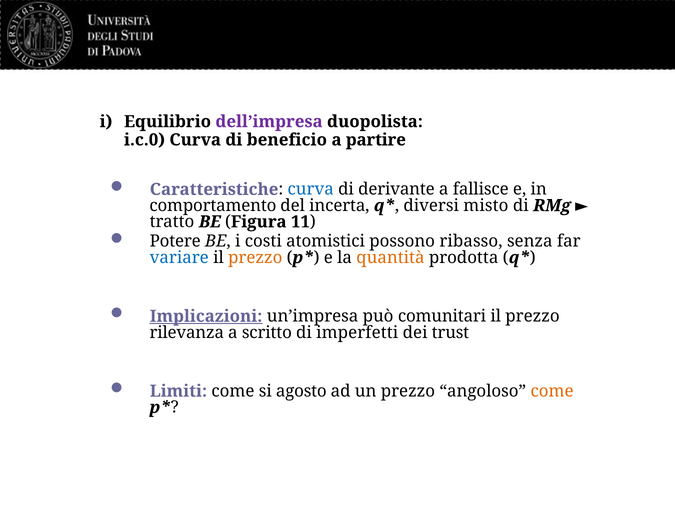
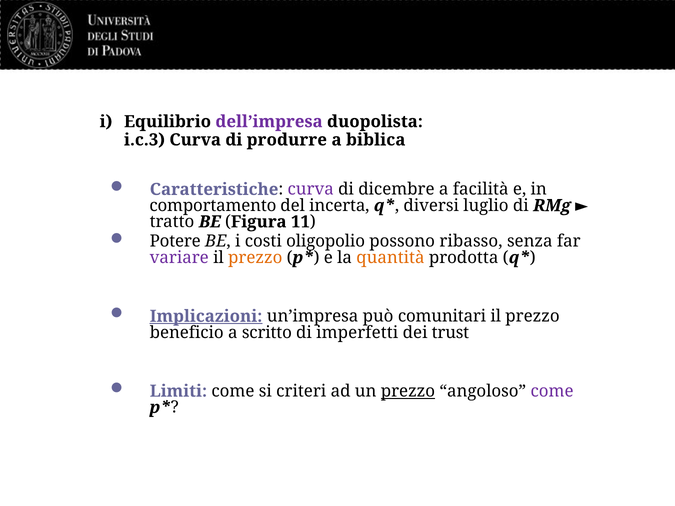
i.c.0: i.c.0 -> i.c.3
beneficio: beneficio -> produrre
partire: partire -> biblica
curva at (311, 189) colour: blue -> purple
derivante: derivante -> dicembre
fallisce: fallisce -> facilità
misto: misto -> luglio
atomistici: atomistici -> oligopolio
variare colour: blue -> purple
rilevanza: rilevanza -> beneficio
agosto: agosto -> criteri
prezzo at (408, 391) underline: none -> present
come at (552, 391) colour: orange -> purple
